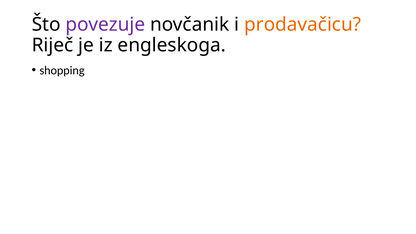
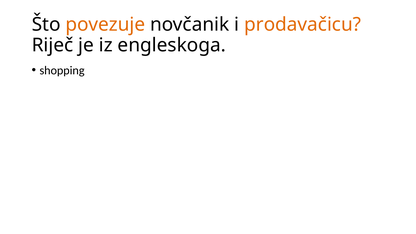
povezuje colour: purple -> orange
